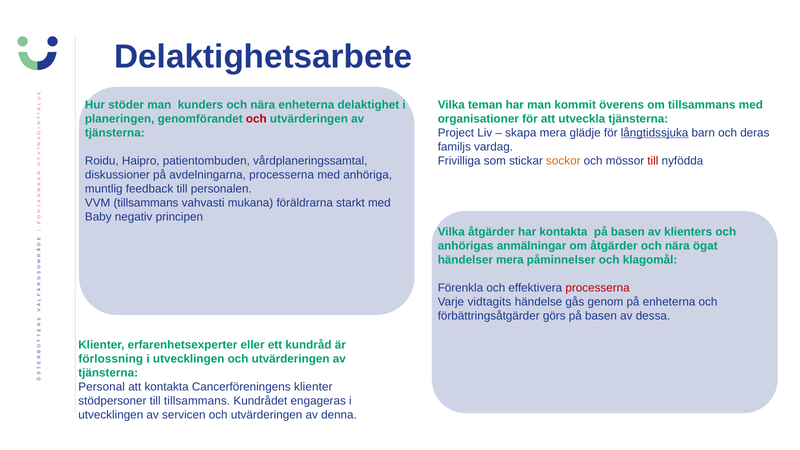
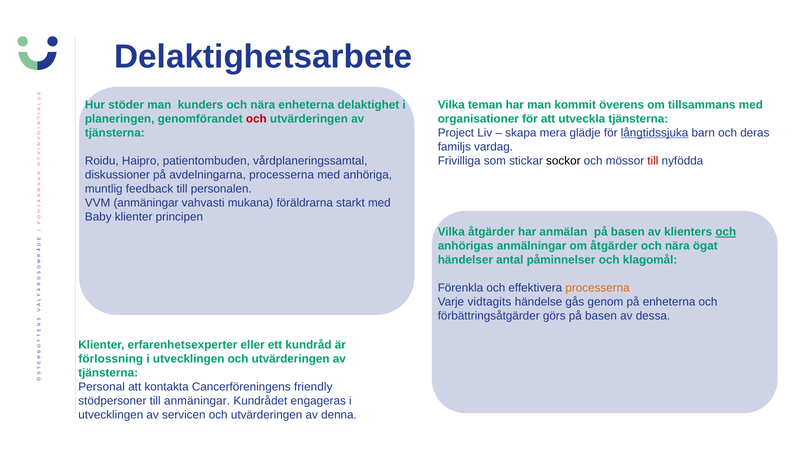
sockor colour: orange -> black
VVM tillsammans: tillsammans -> anmäningar
Baby negativ: negativ -> klienter
har kontakta: kontakta -> anmälan
och at (726, 232) underline: none -> present
händelser mera: mera -> antal
processerna at (598, 288) colour: red -> orange
Cancerföreningens klienter: klienter -> friendly
till tillsammans: tillsammans -> anmäningar
